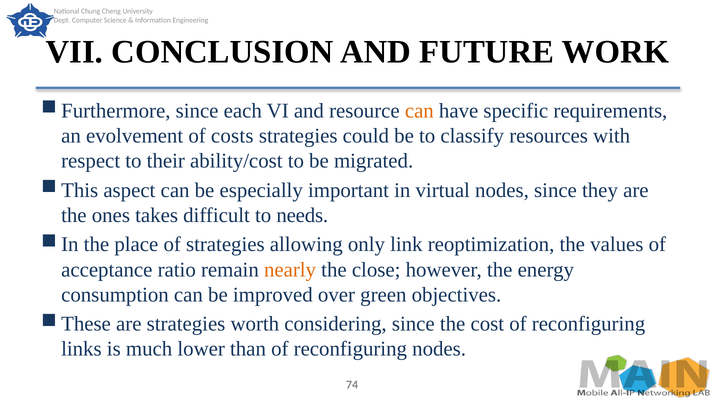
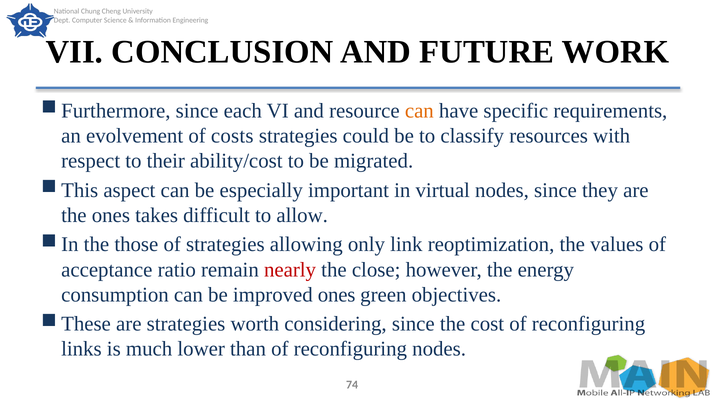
needs: needs -> allow
place: place -> those
nearly colour: orange -> red
improved over: over -> ones
